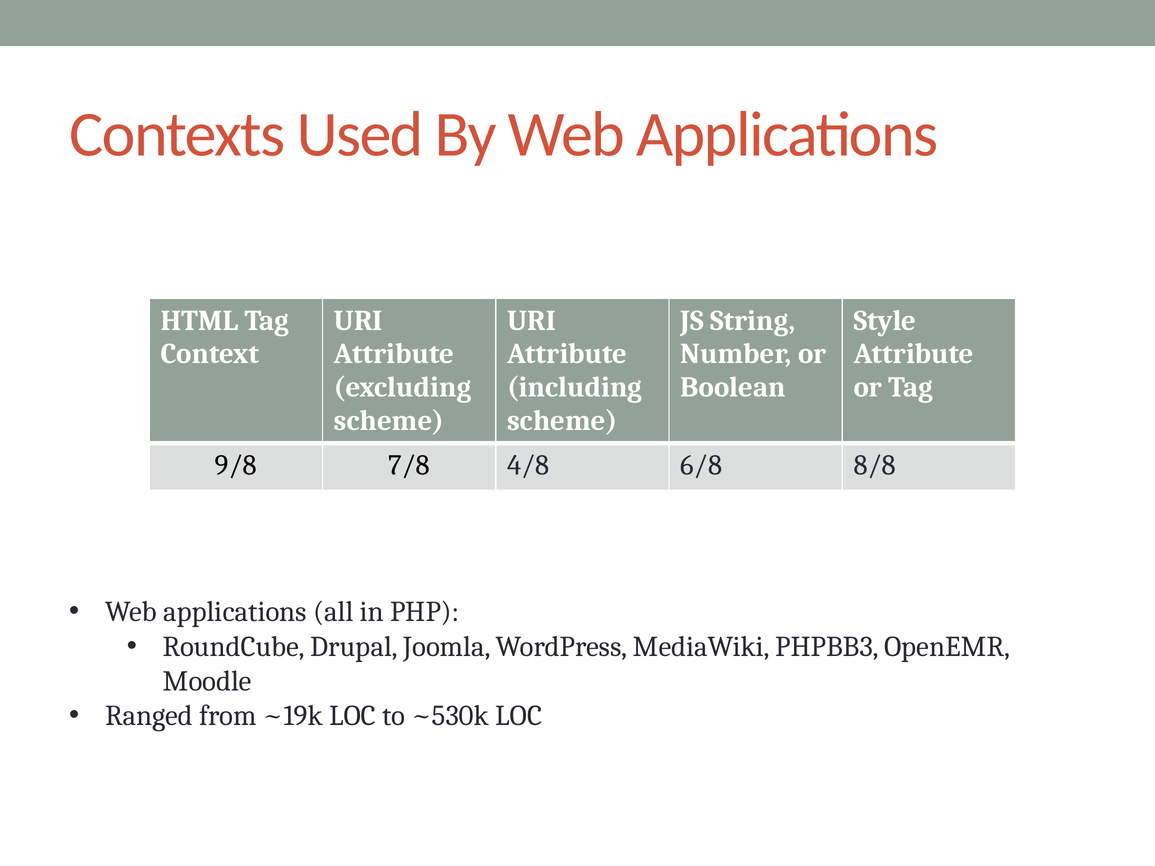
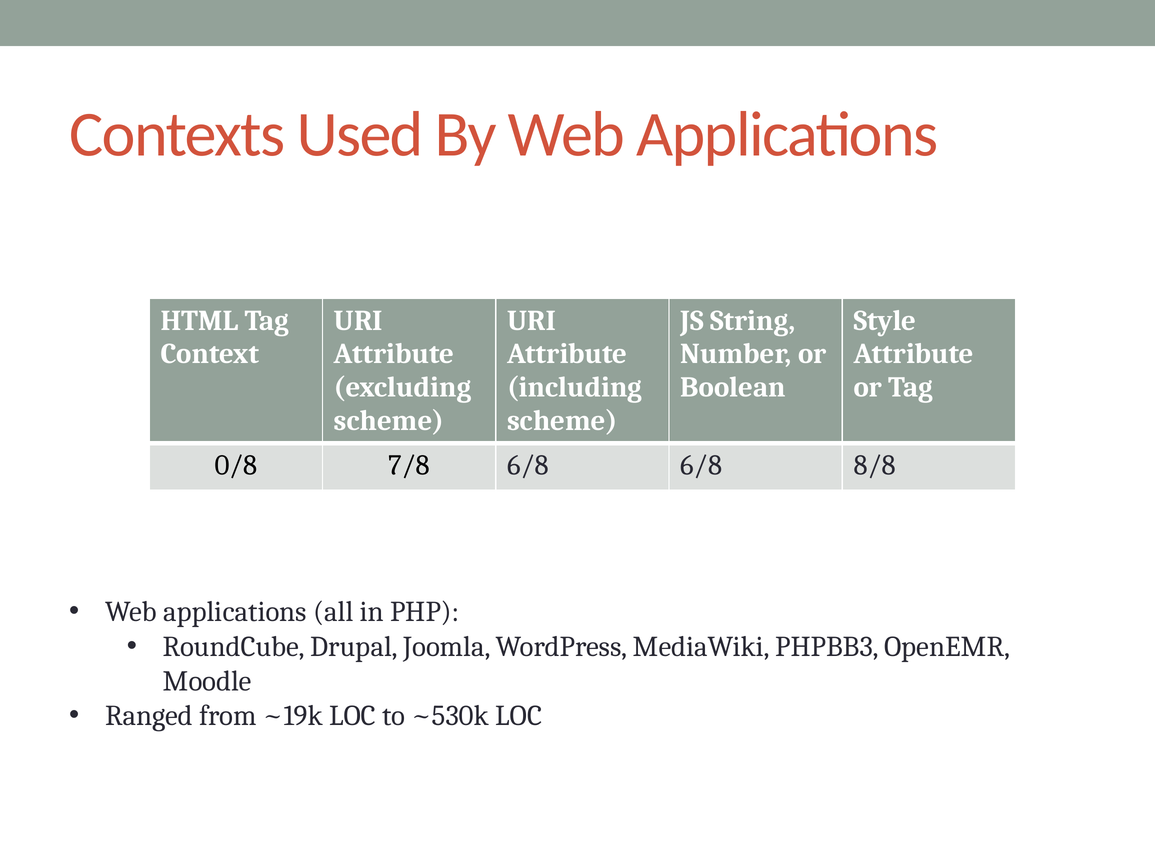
9/8: 9/8 -> 0/8
7/8 4/8: 4/8 -> 6/8
